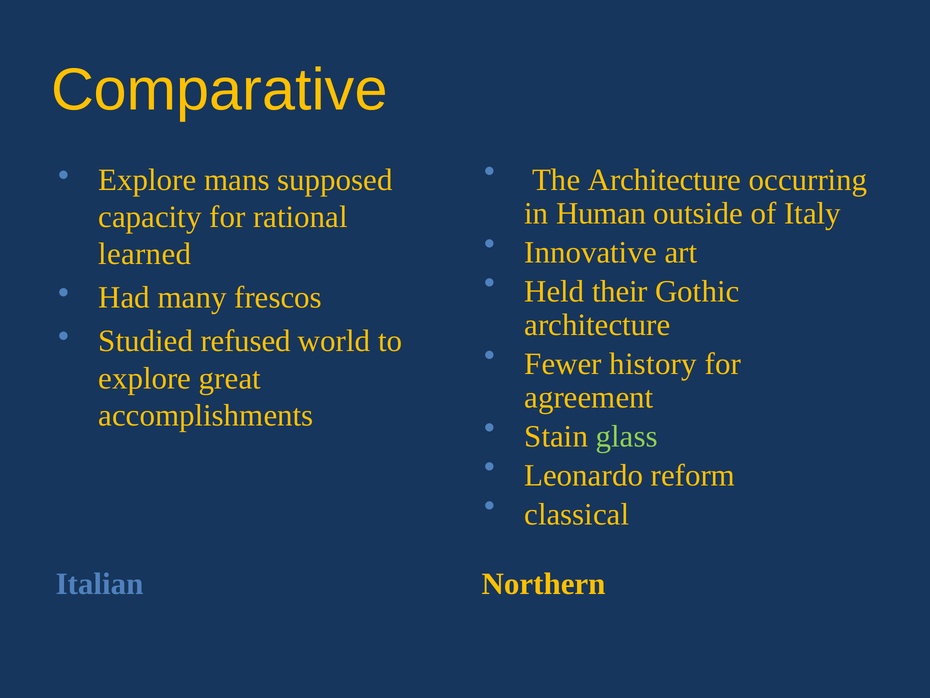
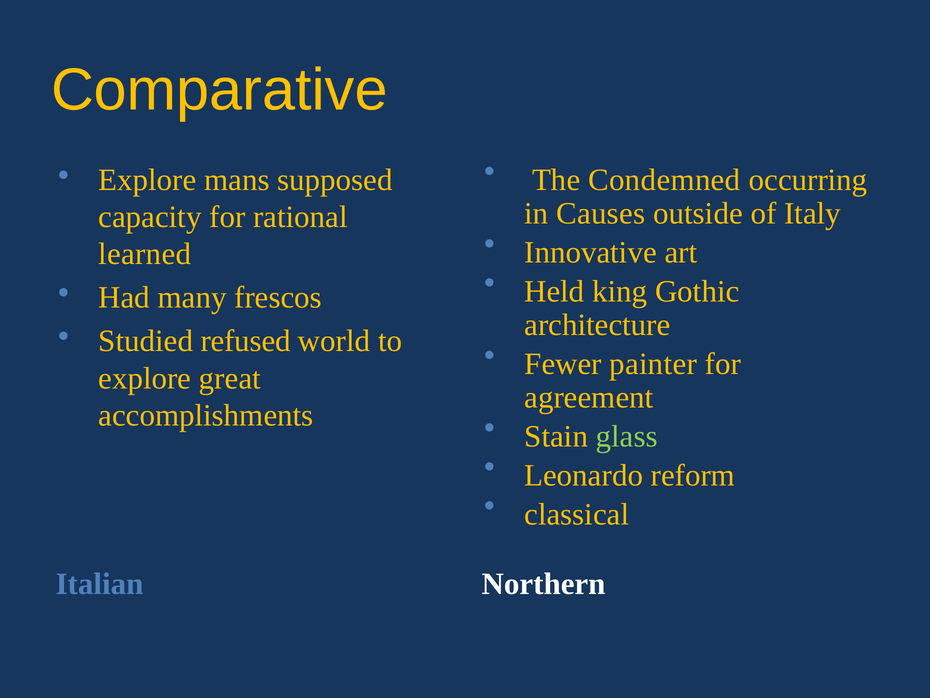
The Architecture: Architecture -> Condemned
Human: Human -> Causes
their: their -> king
history: history -> painter
Northern colour: yellow -> white
